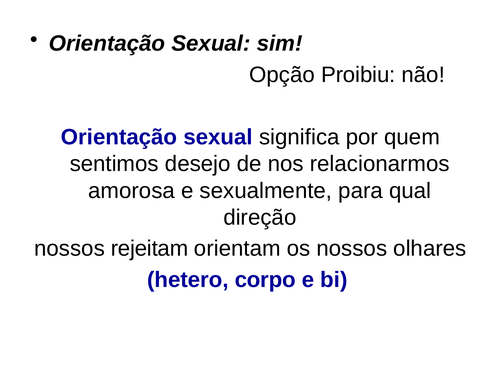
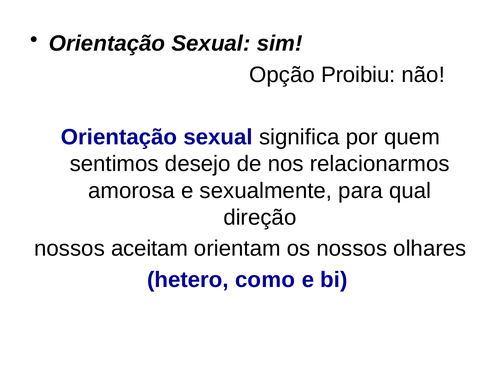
rejeitam: rejeitam -> aceitam
corpo: corpo -> como
